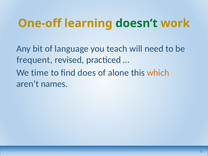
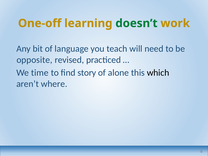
frequent: frequent -> opposite
does: does -> story
which colour: orange -> black
names: names -> where
